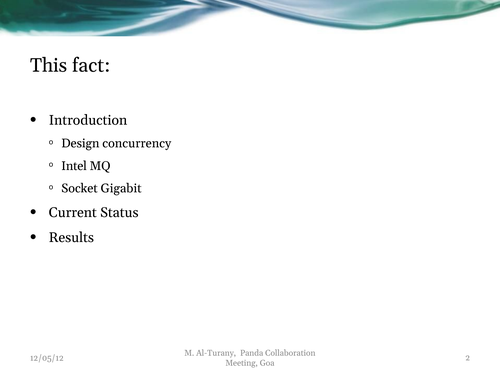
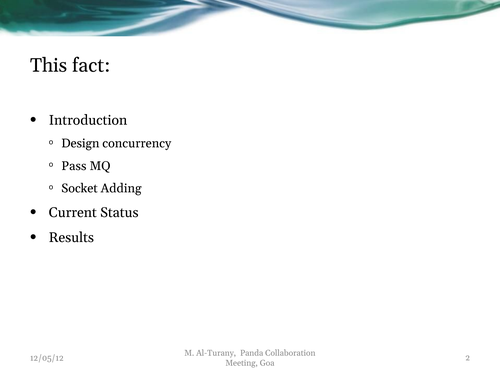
Intel: Intel -> Pass
Gigabit: Gigabit -> Adding
